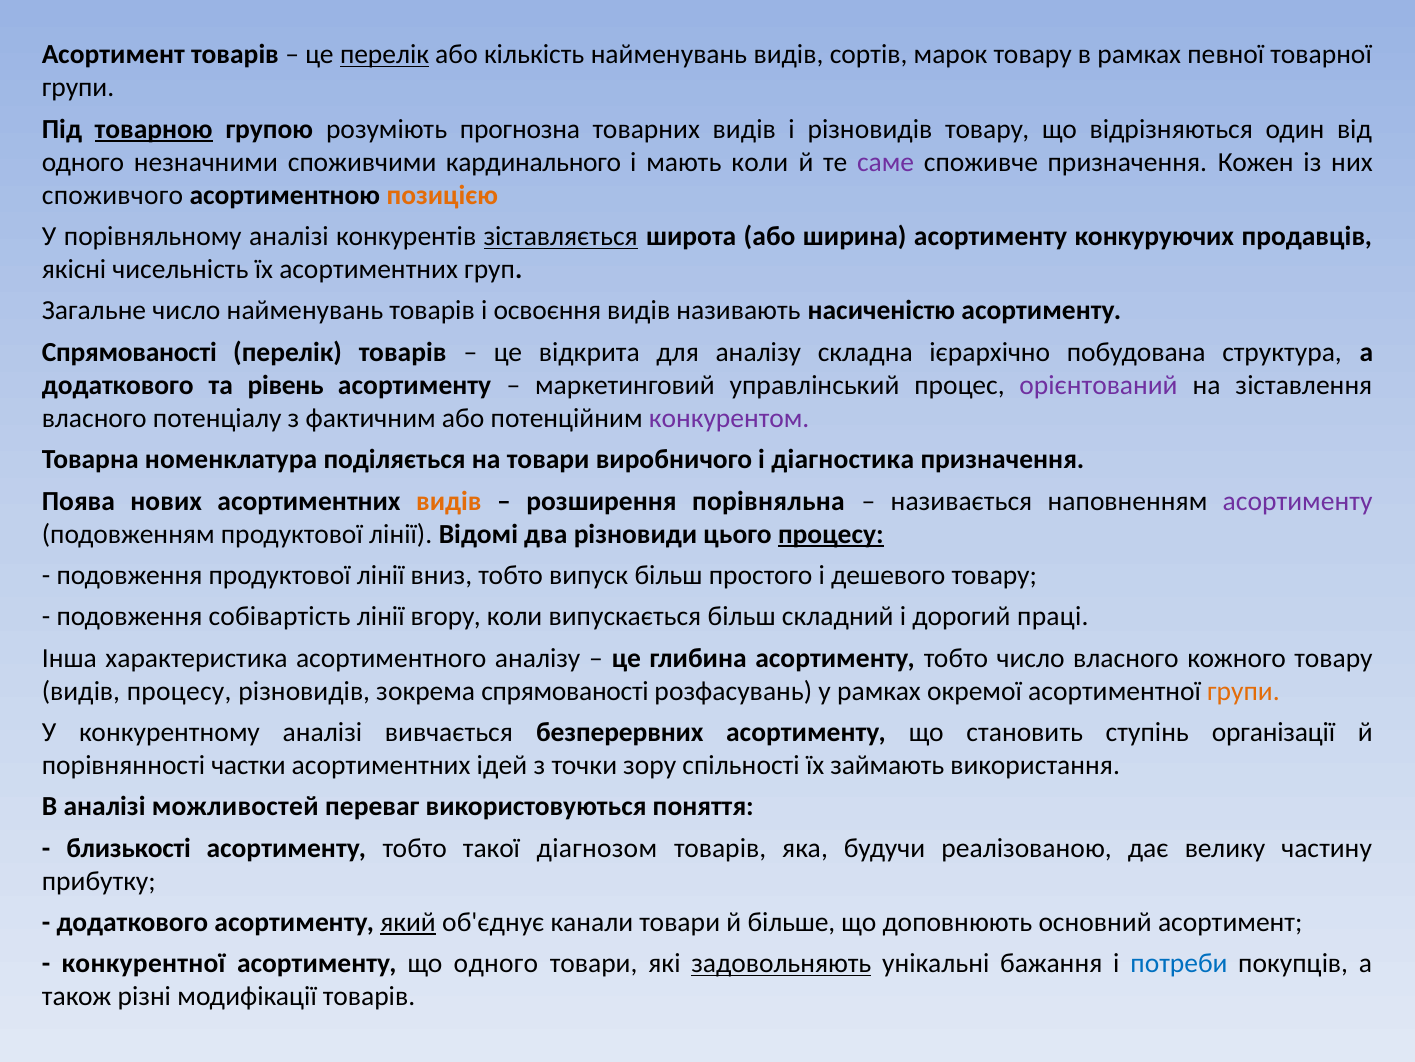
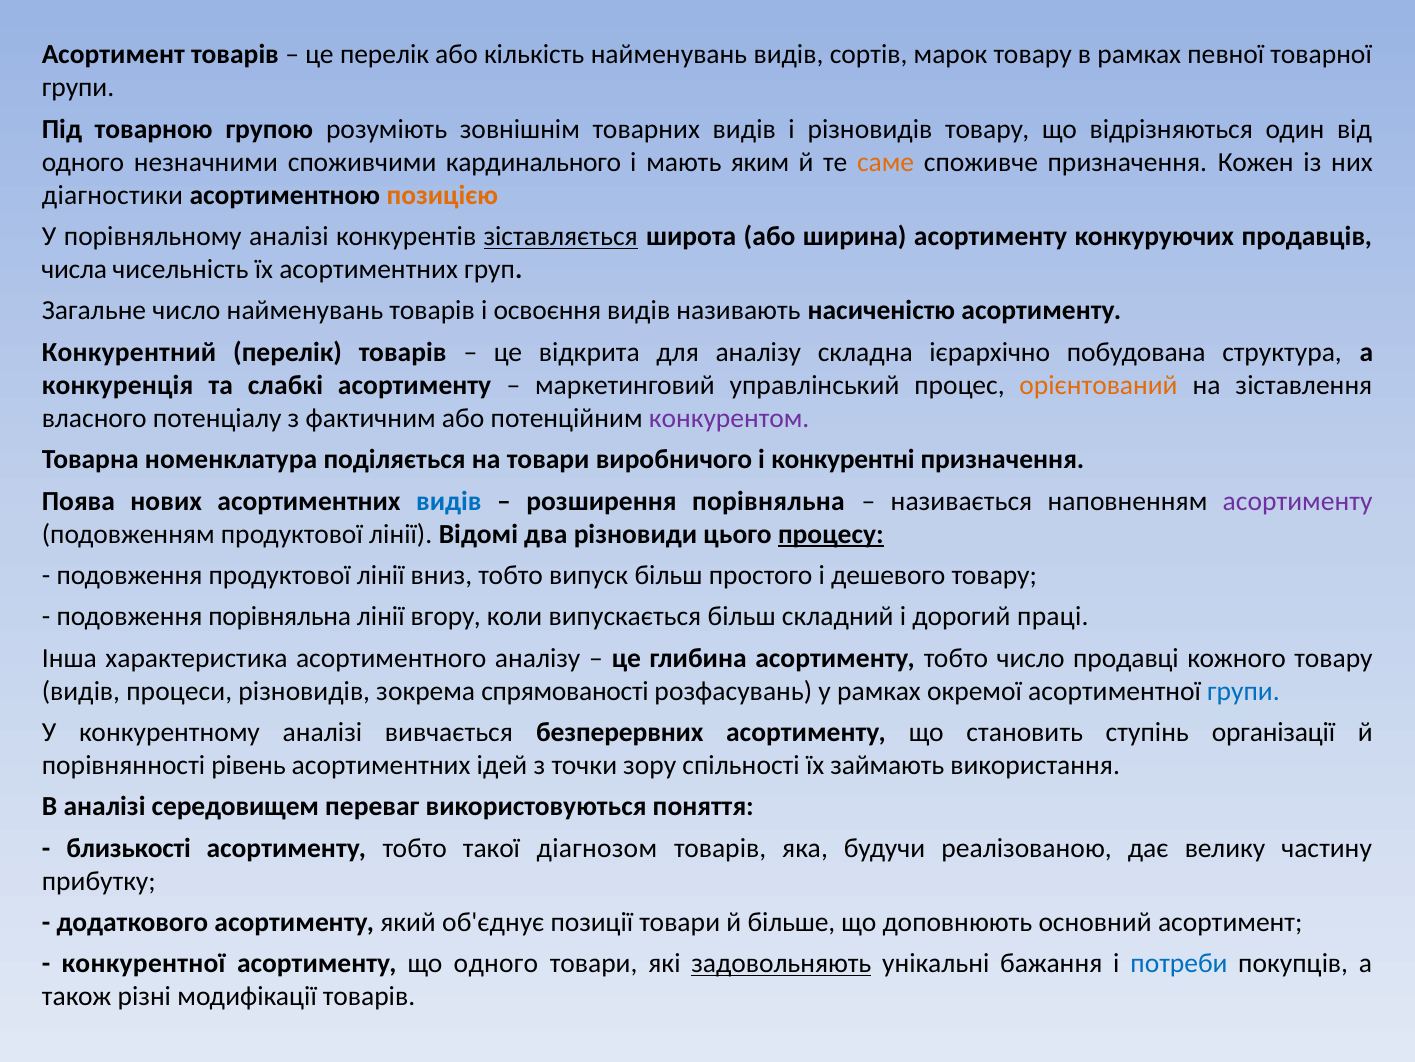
перелік at (385, 55) underline: present -> none
товарною underline: present -> none
прогнозна: прогнозна -> зовнішнім
мають коли: коли -> яким
саме colour: purple -> orange
споживчого: споживчого -> діагностики
якісні: якісні -> числа
Спрямованості at (129, 352): Спрямованості -> Конкурентний
додаткового at (118, 385): додаткового -> конкуренція
рівень: рівень -> слабкі
орієнтований colour: purple -> orange
діагностика: діагностика -> конкурентні
видів at (449, 501) colour: orange -> blue
подовження собівартість: собівартість -> порівняльна
число власного: власного -> продавці
видів процесу: процесу -> процеси
групи at (1243, 691) colour: orange -> blue
частки: частки -> рівень
можливостей: можливостей -> середовищем
який underline: present -> none
канали: канали -> позиції
